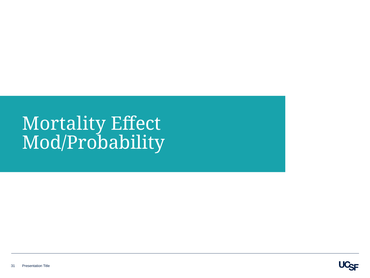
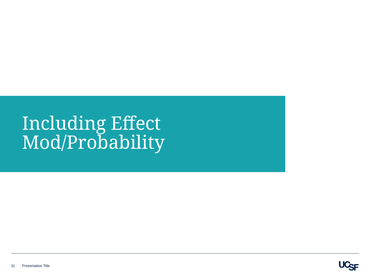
Mortality: Mortality -> Including
